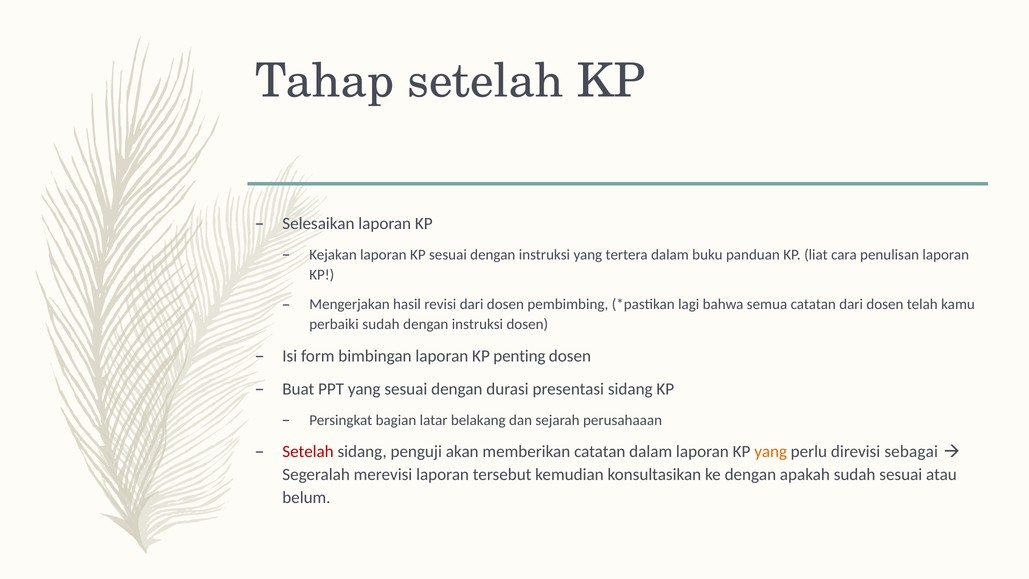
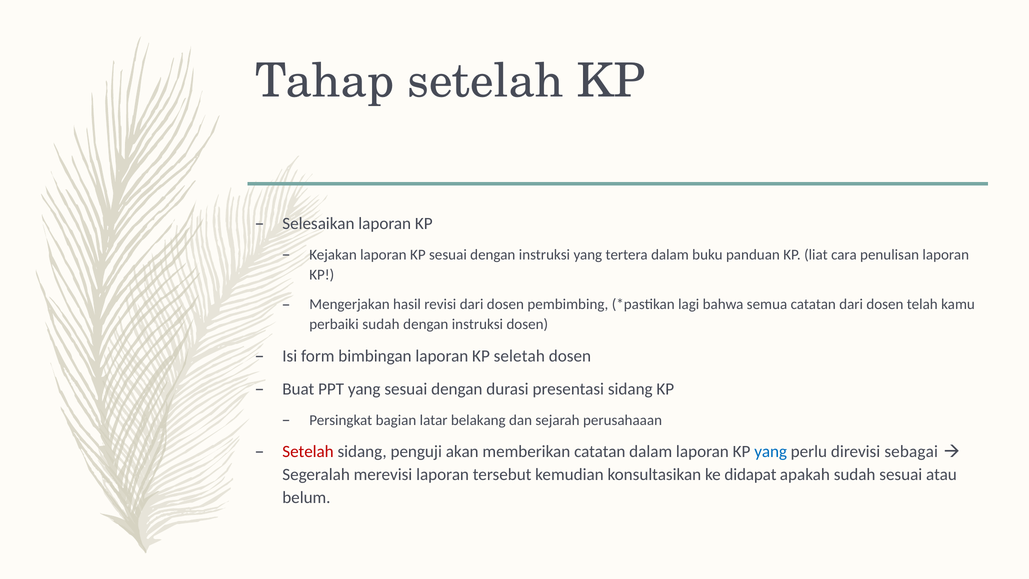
penting: penting -> seletah
yang at (771, 452) colour: orange -> blue
ke dengan: dengan -> didapat
